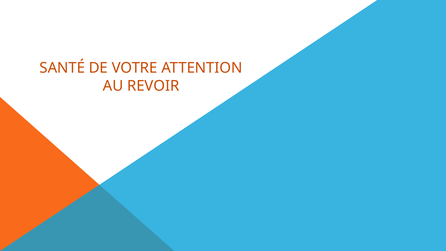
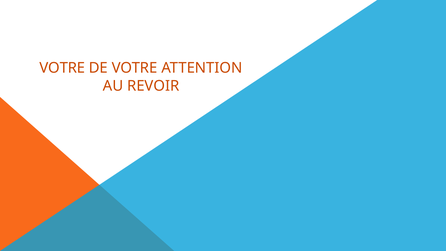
SANTÉ at (62, 68): SANTÉ -> VOTRE
